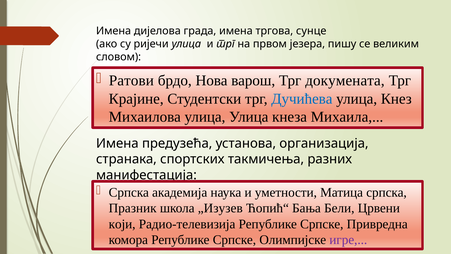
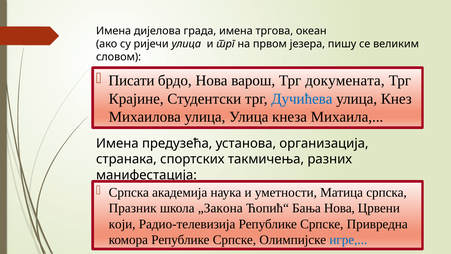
сунце: сунце -> океан
Ратови: Ратови -> Писати
„Изузев: „Изузев -> „Закона
Бања Бели: Бели -> Нова
игре colour: purple -> blue
